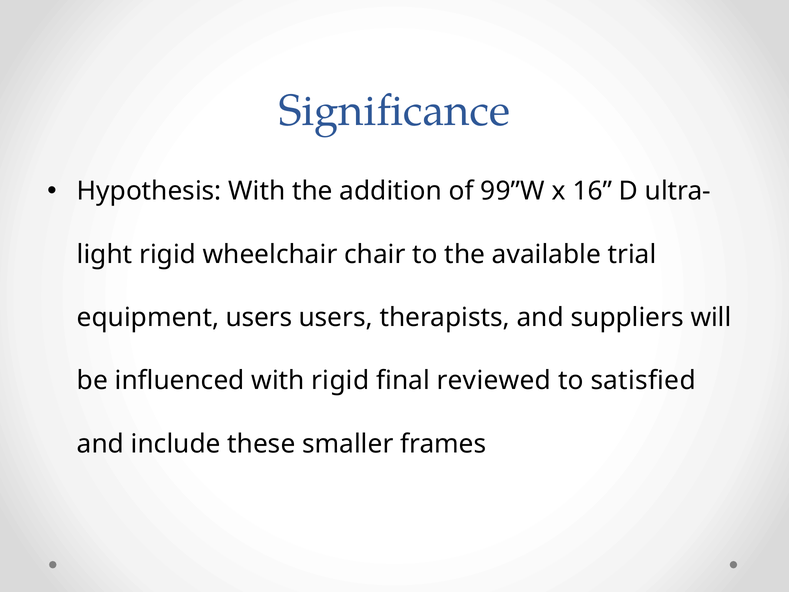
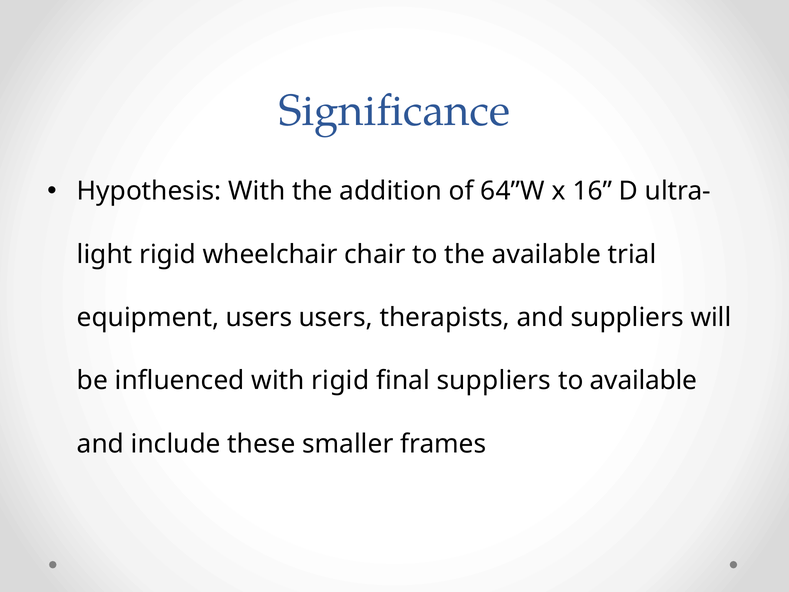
99”W: 99”W -> 64”W
final reviewed: reviewed -> suppliers
to satisfied: satisfied -> available
